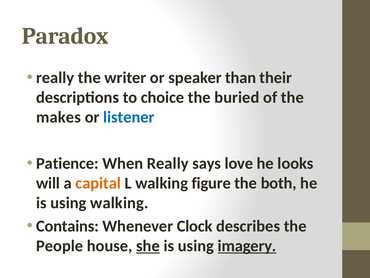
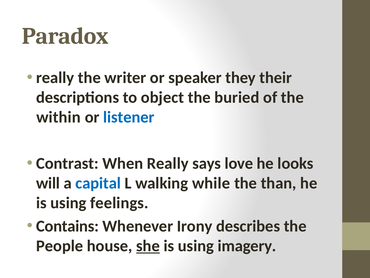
than: than -> they
choice: choice -> object
makes: makes -> within
Patience: Patience -> Contrast
capital colour: orange -> blue
figure: figure -> while
both: both -> than
using walking: walking -> feelings
Clock: Clock -> Irony
imagery underline: present -> none
